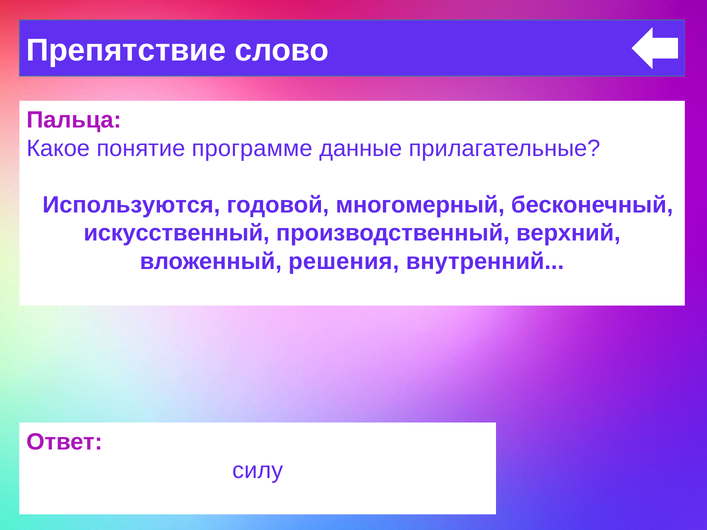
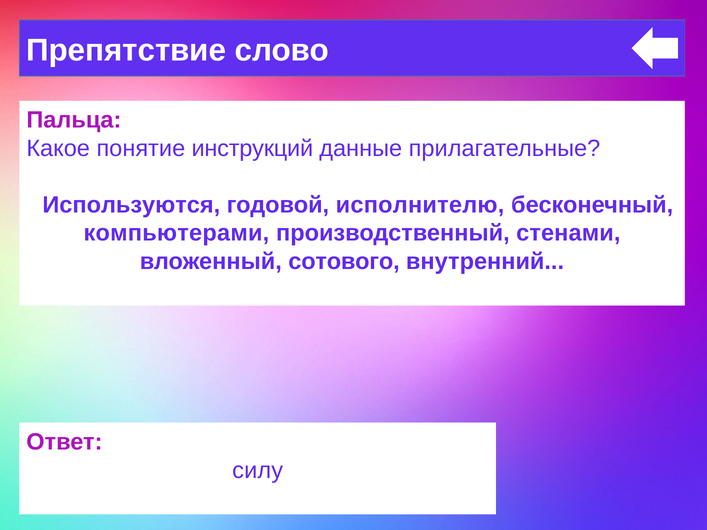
программе: программе -> инструкций
многомерный: многомерный -> исполнителю
искусственный: искусственный -> компьютерами
верхний: верхний -> стенами
решения: решения -> сотового
